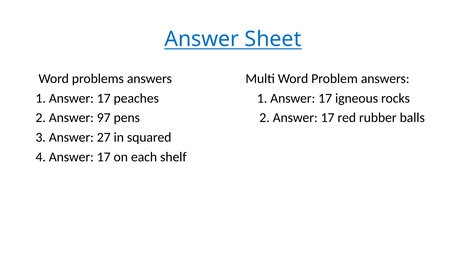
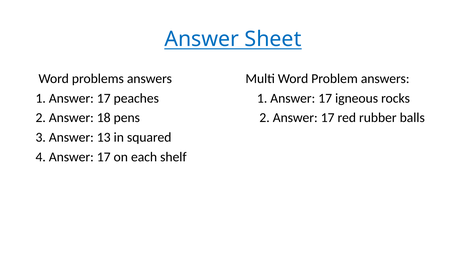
97: 97 -> 18
27: 27 -> 13
